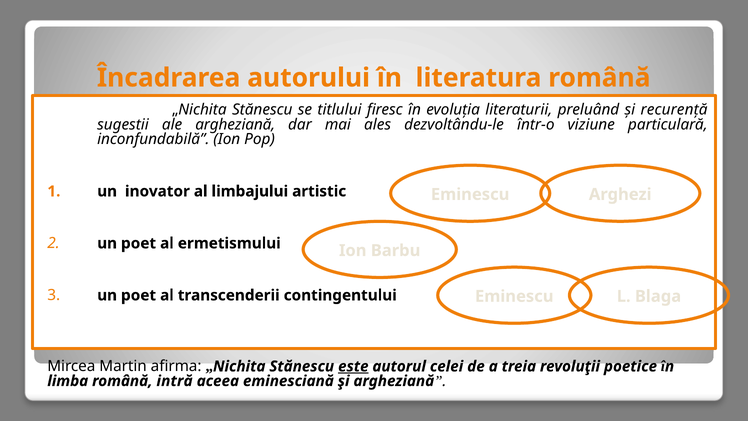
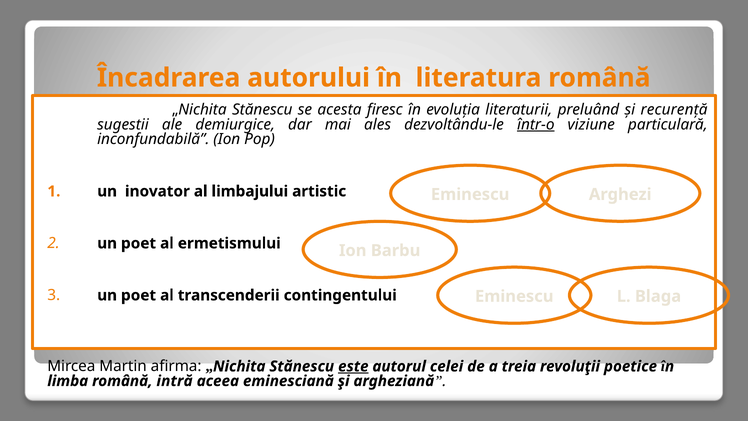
titlului: titlului -> acesta
ale argheziană: argheziană -> demiurgice
într-o underline: none -> present
